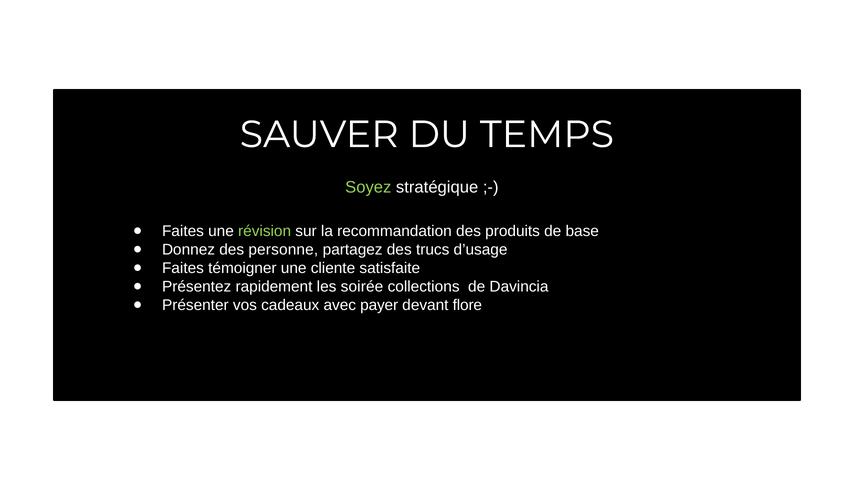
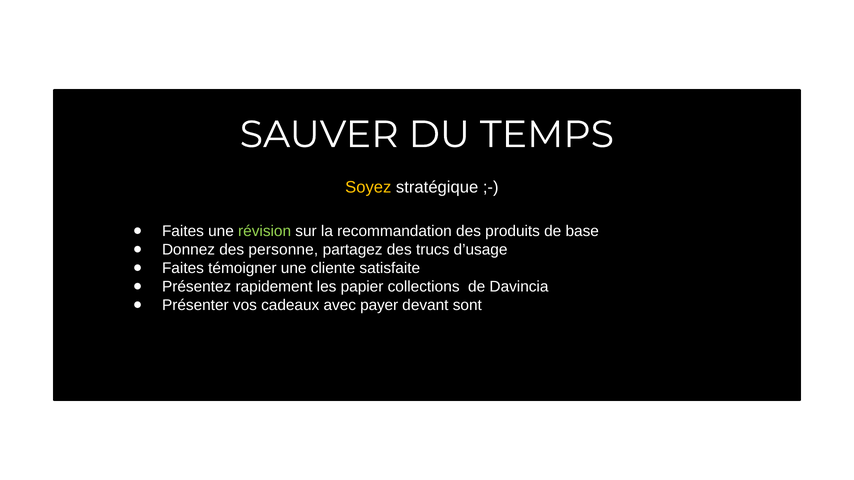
Soyez colour: light green -> yellow
soirée: soirée -> papier
flore: flore -> sont
